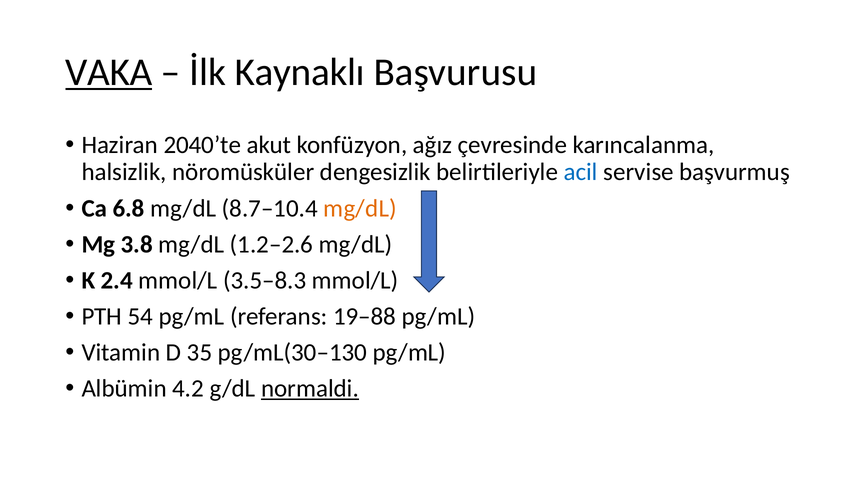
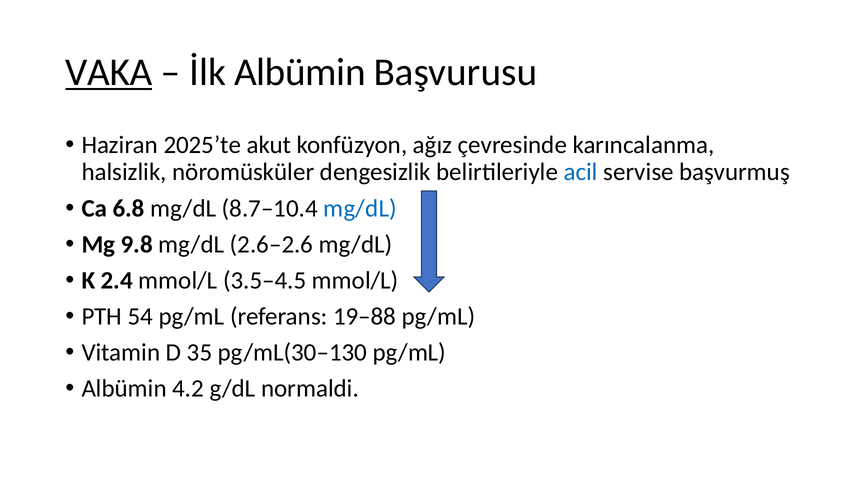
İlk Kaynaklı: Kaynaklı -> Albümin
2040’te: 2040’te -> 2025’te
mg/dL at (360, 208) colour: orange -> blue
3.8: 3.8 -> 9.8
1.2–2.6: 1.2–2.6 -> 2.6–2.6
3.5–8.3: 3.5–8.3 -> 3.5–4.5
normaldi underline: present -> none
